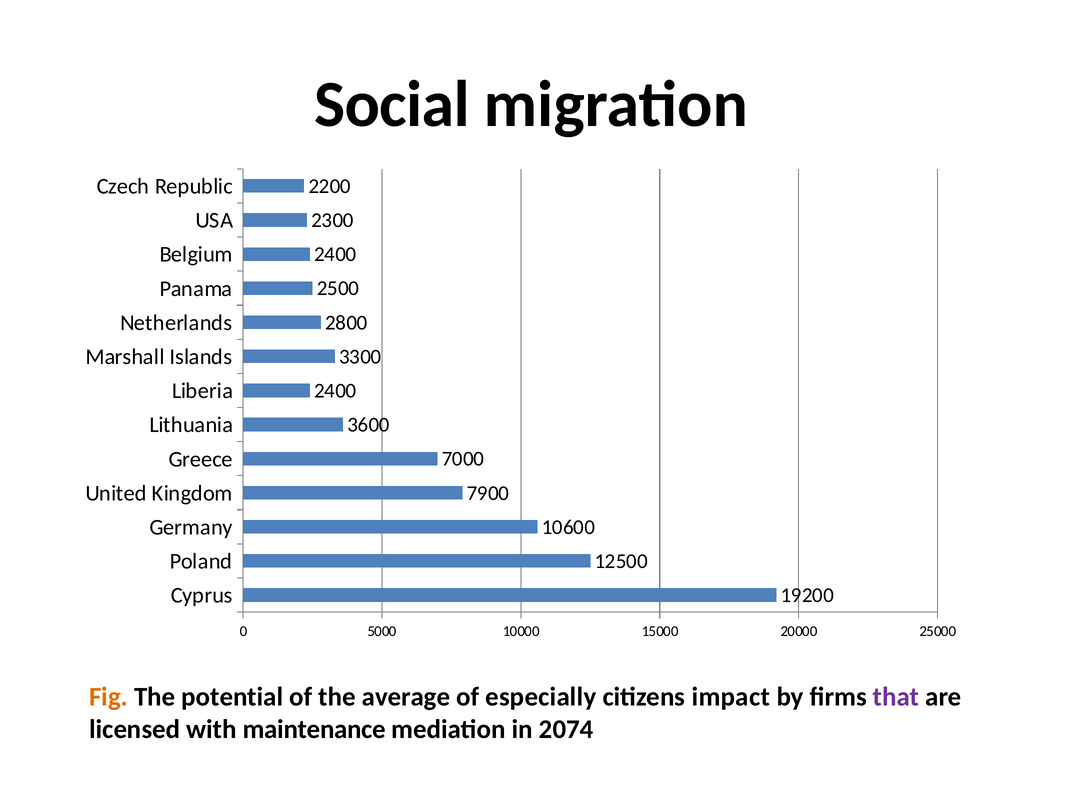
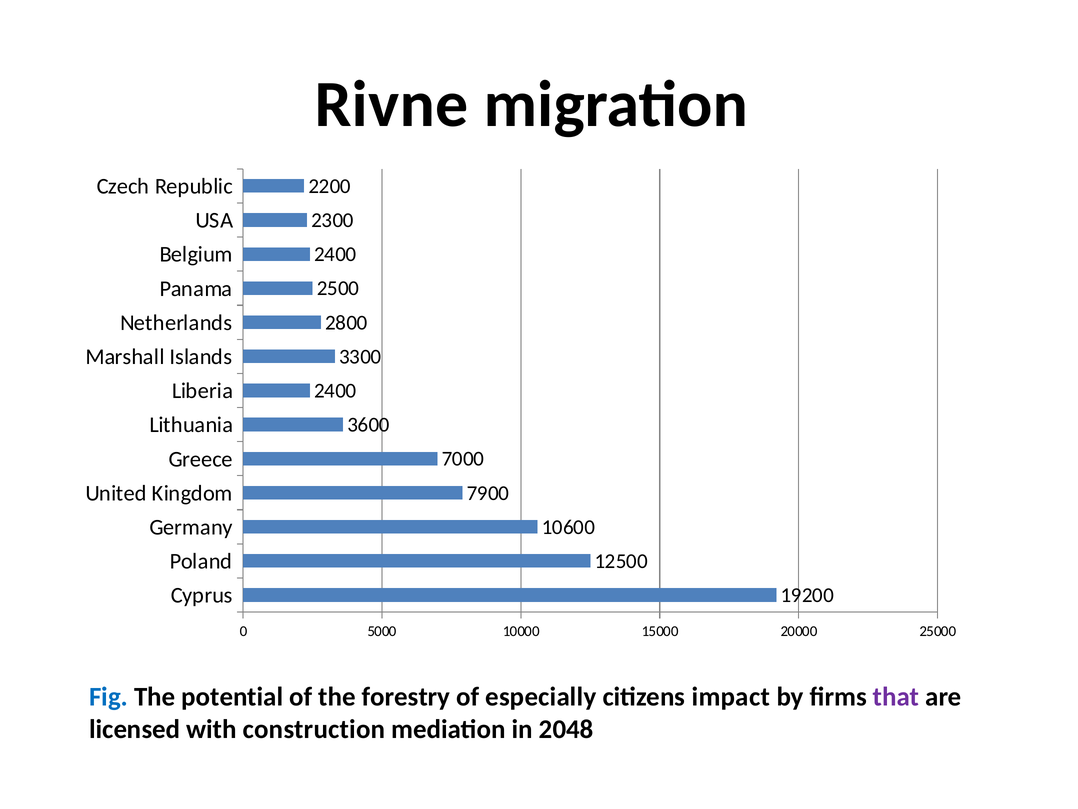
Social: Social -> Rivne
Fig colour: orange -> blue
average: average -> forestry
maintenance: maintenance -> construction
2074: 2074 -> 2048
